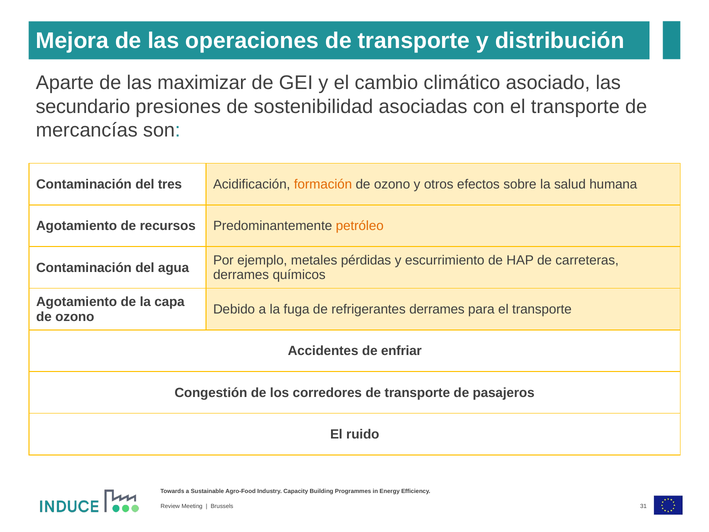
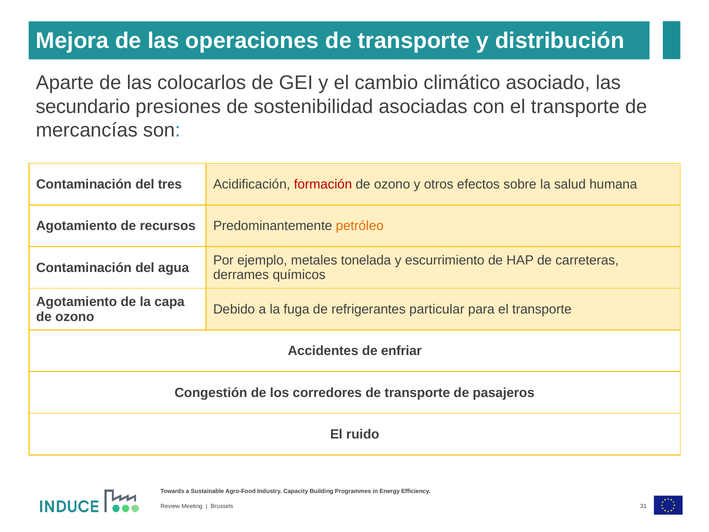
maximizar: maximizar -> colocarlos
formación colour: orange -> red
pérdidas: pérdidas -> tonelada
refrigerantes derrames: derrames -> particular
